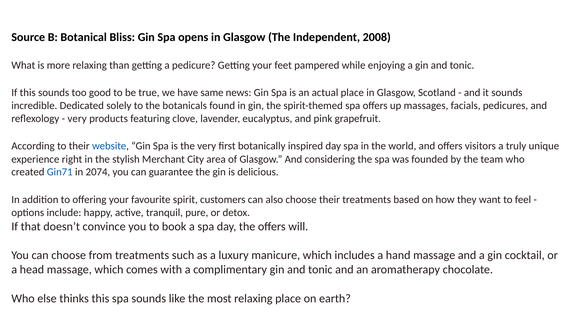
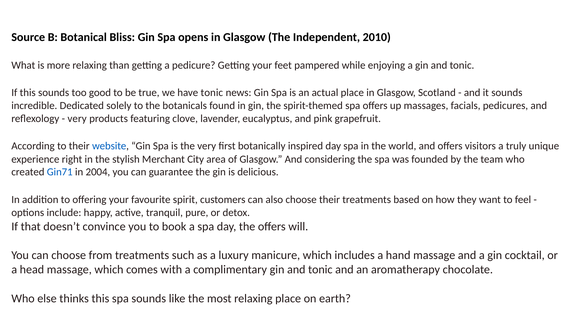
2008: 2008 -> 2010
have same: same -> tonic
2074: 2074 -> 2004
